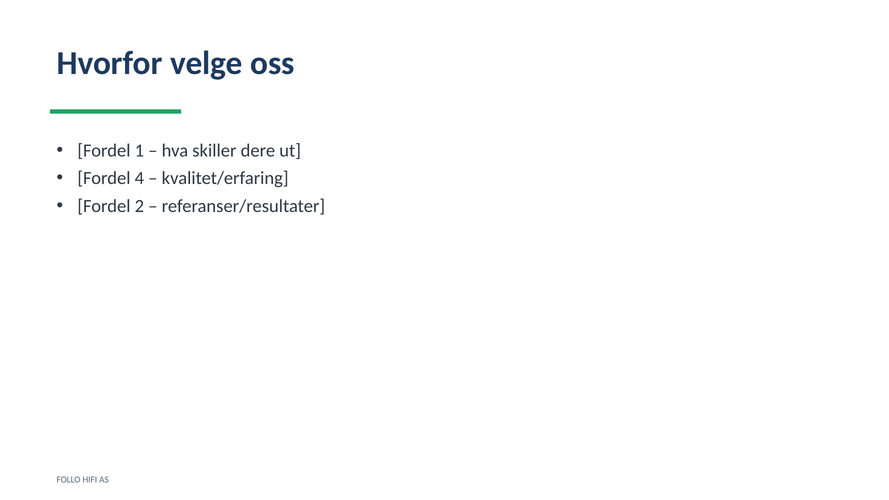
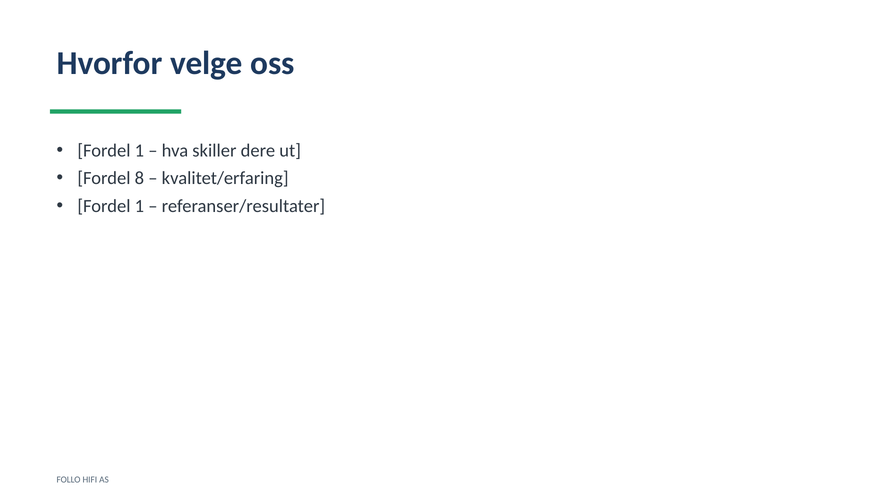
4: 4 -> 8
2 at (139, 206): 2 -> 1
